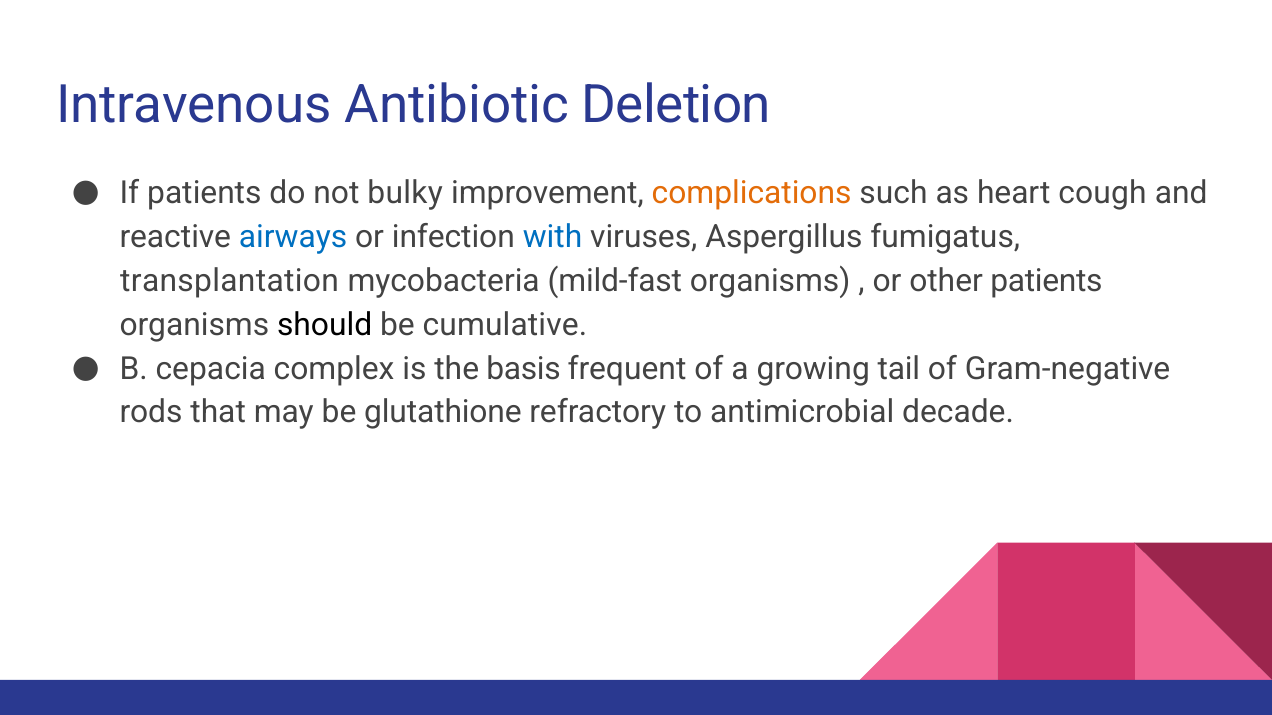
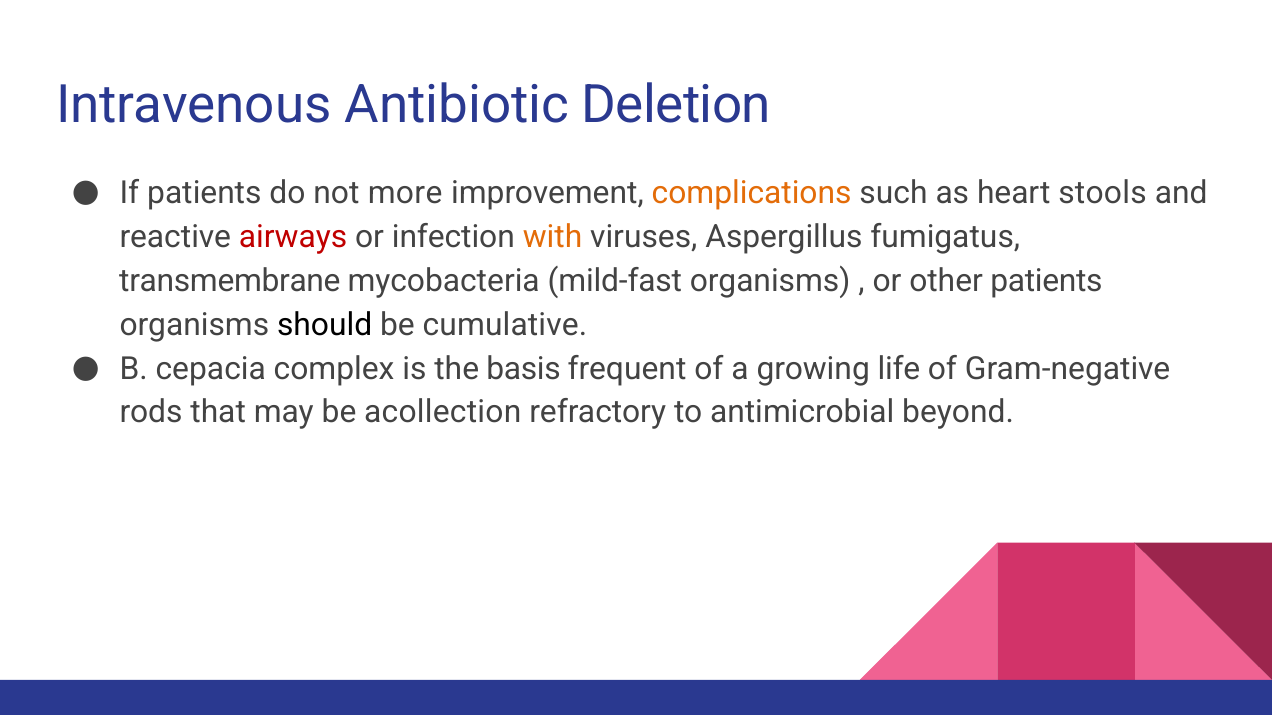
bulky: bulky -> more
cough: cough -> stools
airways colour: blue -> red
with colour: blue -> orange
transplantation: transplantation -> transmembrane
tail: tail -> life
glutathione: glutathione -> acollection
decade: decade -> beyond
